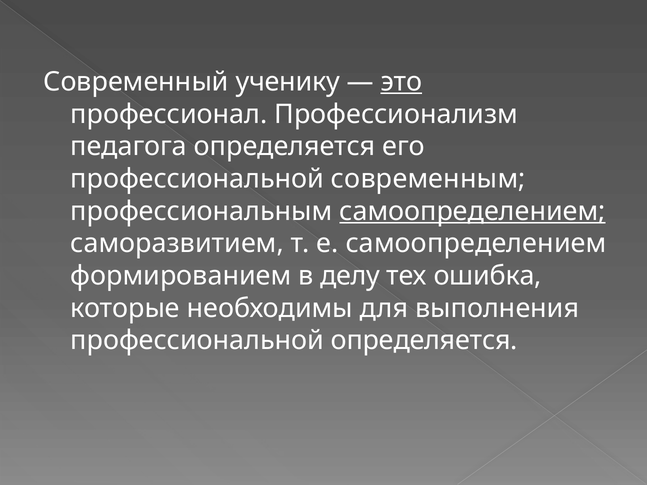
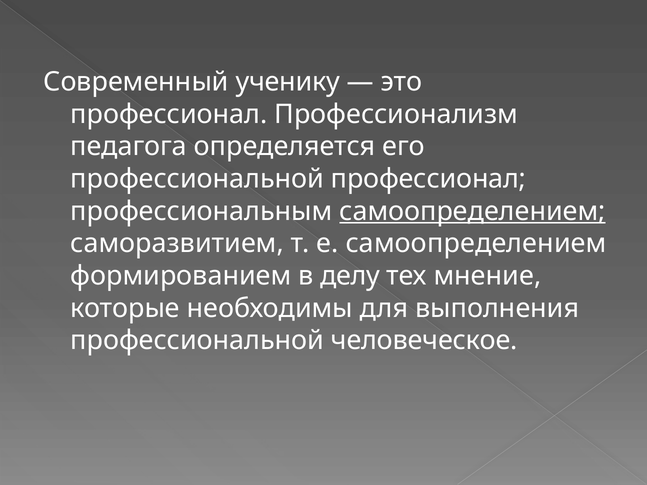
это underline: present -> none
профессиональной современным: современным -> профессионал
ошибка: ошибка -> мнение
профессиональной определяется: определяется -> человеческое
